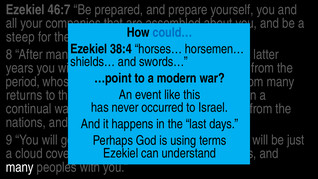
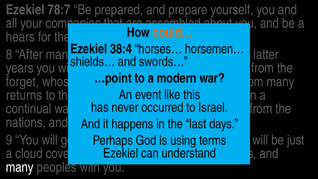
46:7: 46:7 -> 78:7
could… colour: blue -> orange
steep: steep -> hears
period: period -> forget
